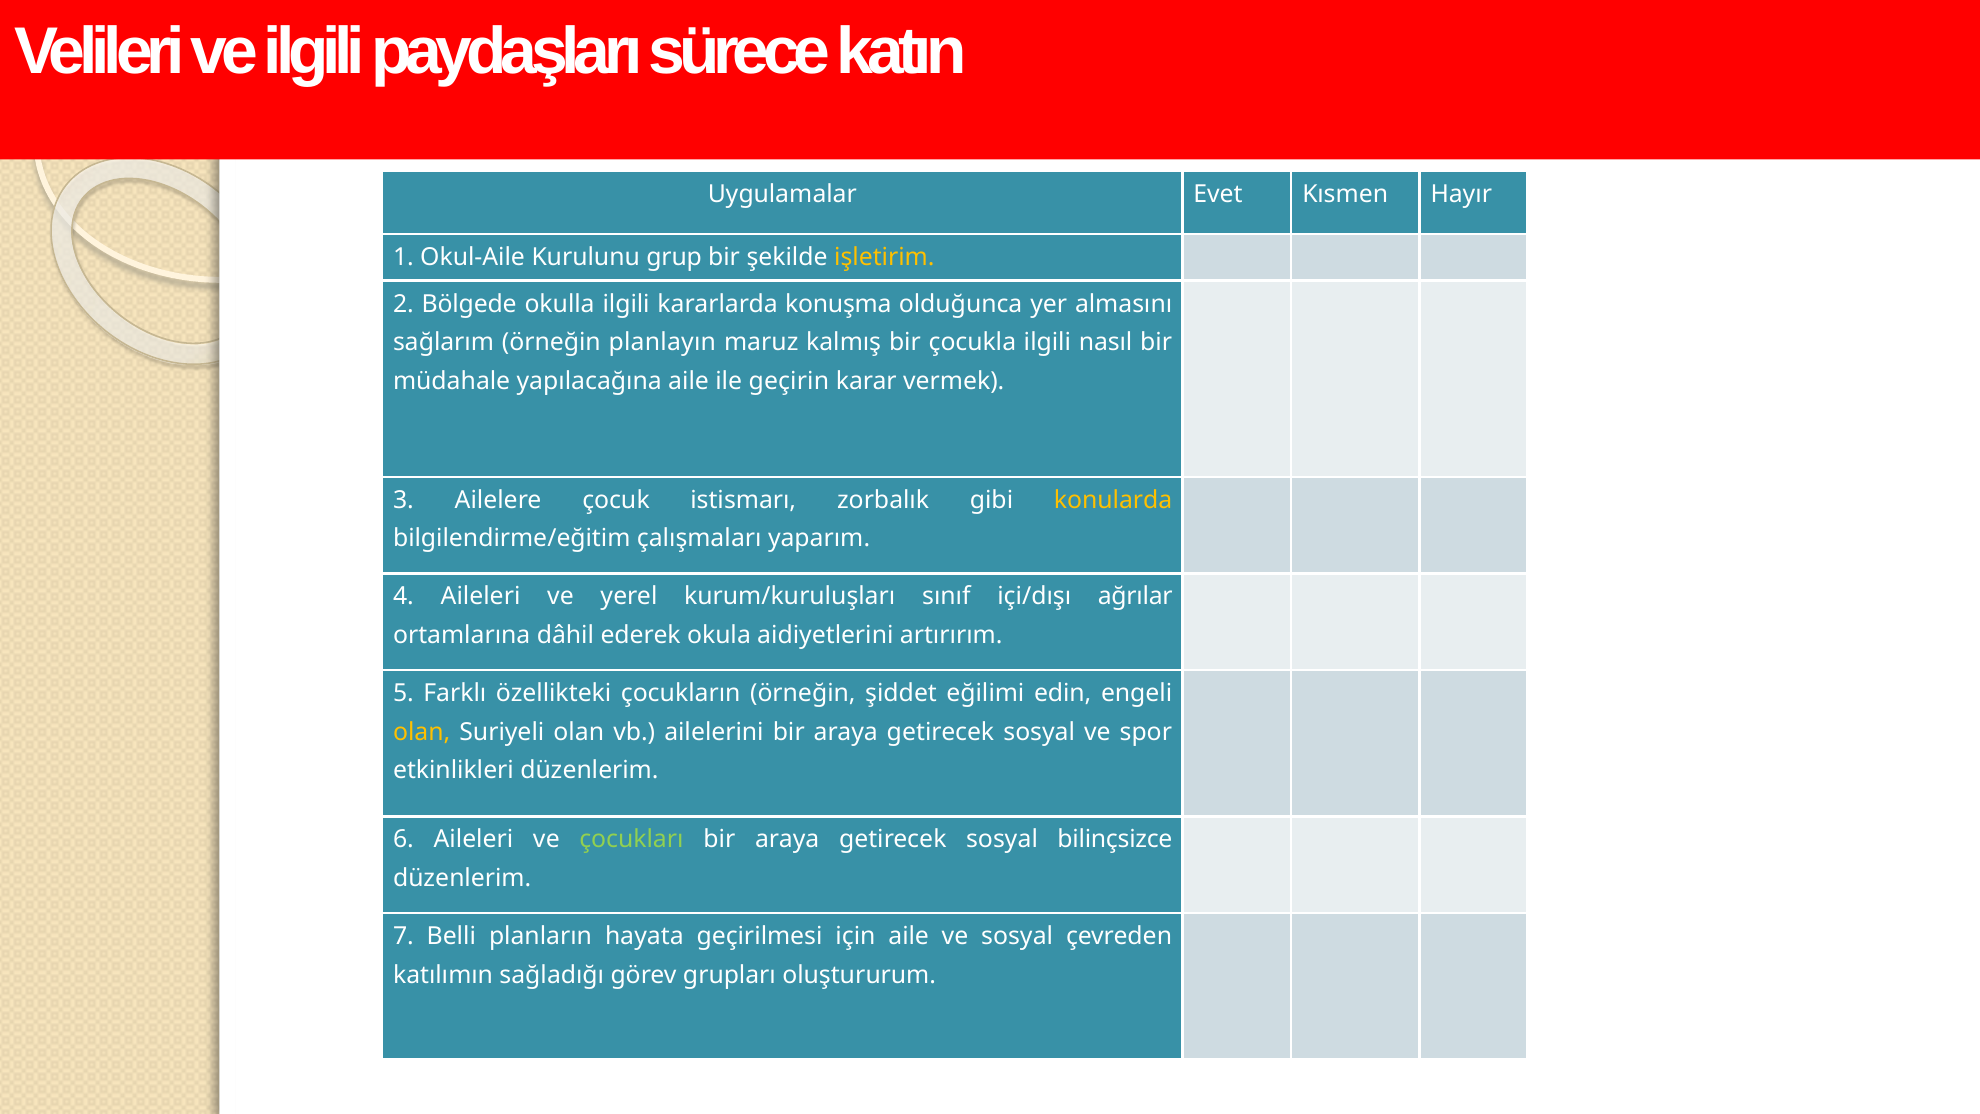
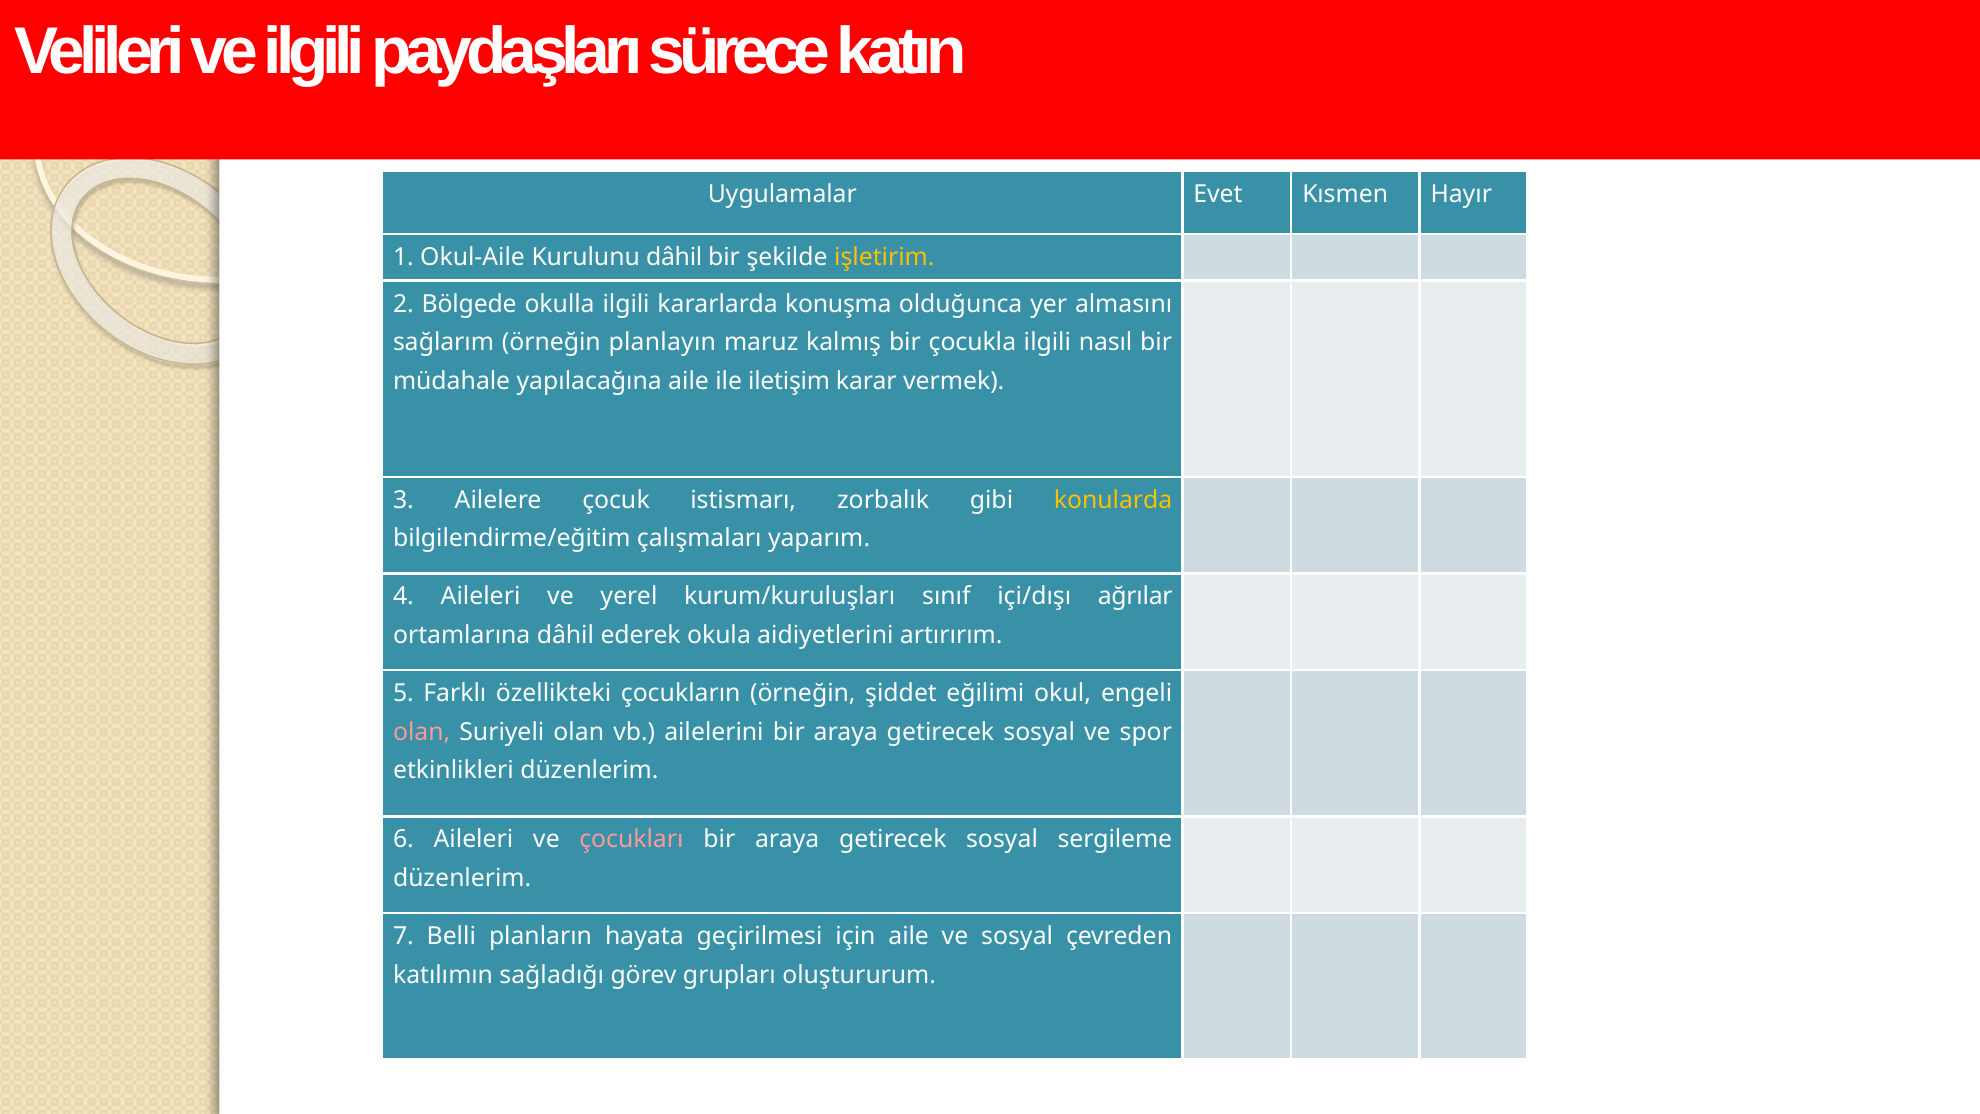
Kurulunu grup: grup -> dâhil
geçirin: geçirin -> iletişim
edin: edin -> okul
olan at (422, 732) colour: yellow -> pink
çocukları colour: light green -> pink
bilinçsizce: bilinçsizce -> sergileme
